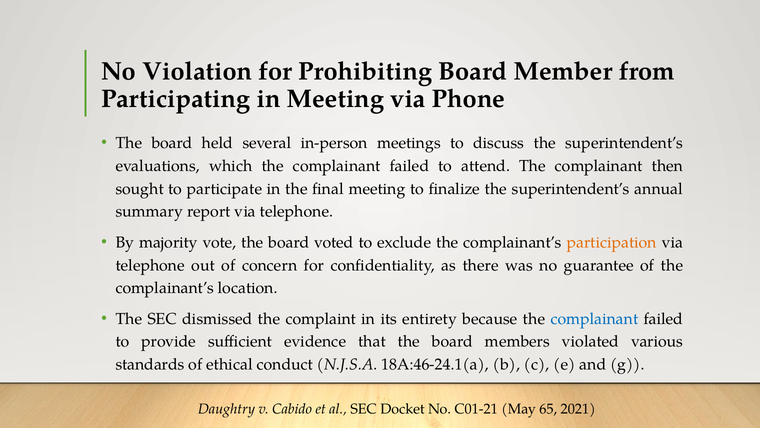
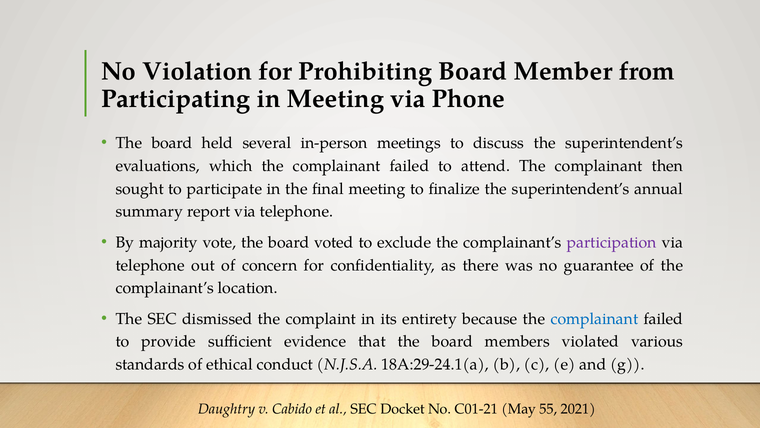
participation colour: orange -> purple
18A:46-24.1(a: 18A:46-24.1(a -> 18A:29-24.1(a
65: 65 -> 55
